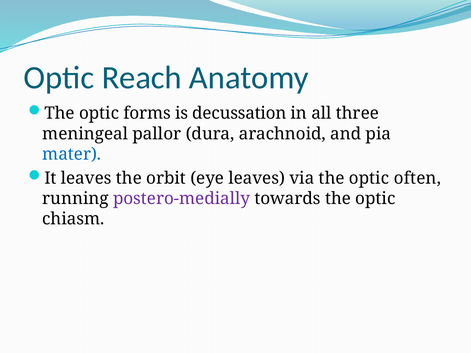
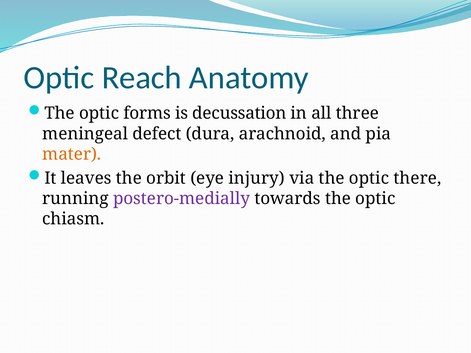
pallor: pallor -> defect
mater colour: blue -> orange
eye leaves: leaves -> injury
often: often -> there
